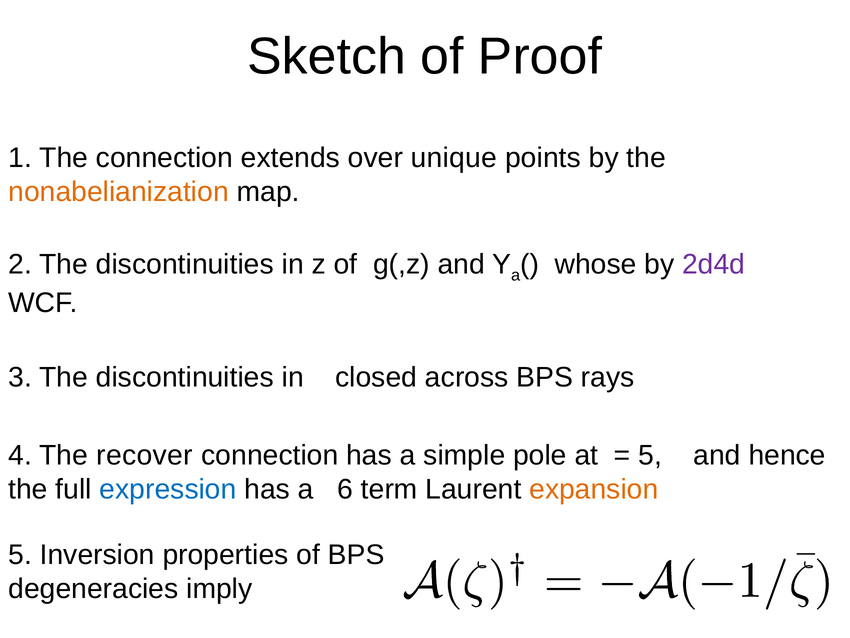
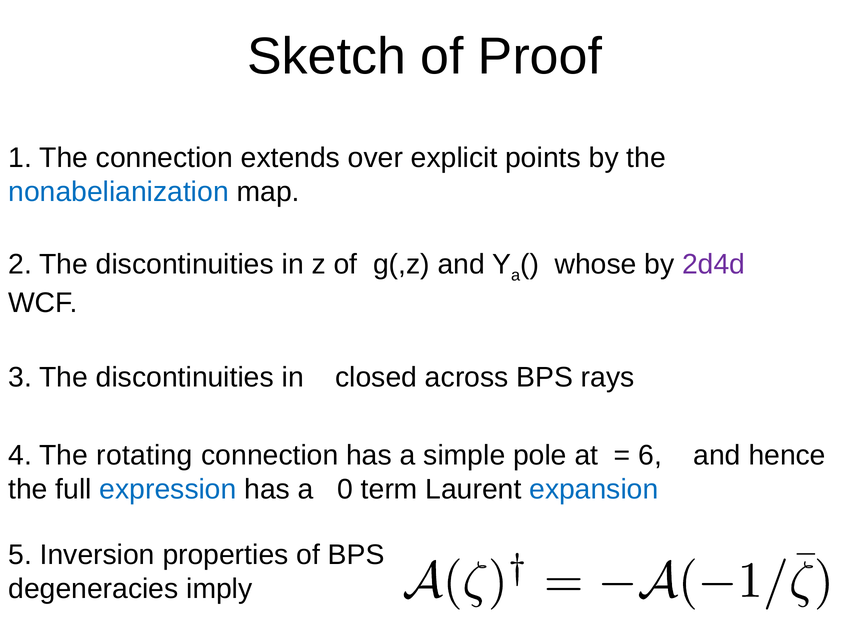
unique: unique -> explicit
nonabelianization colour: orange -> blue
recover: recover -> rotating
5 at (650, 455): 5 -> 6
6: 6 -> 0
expansion colour: orange -> blue
